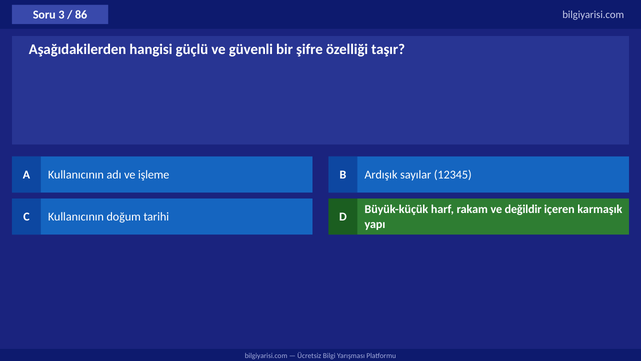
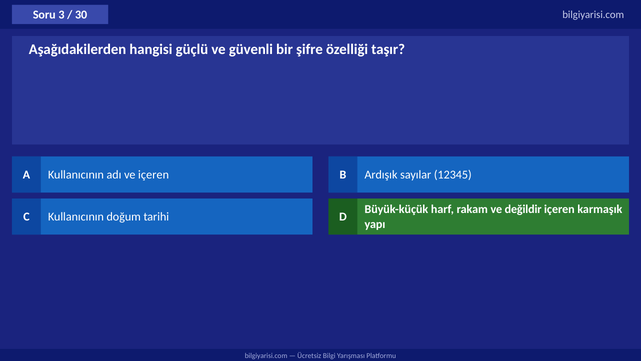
86: 86 -> 30
ve işleme: işleme -> içeren
